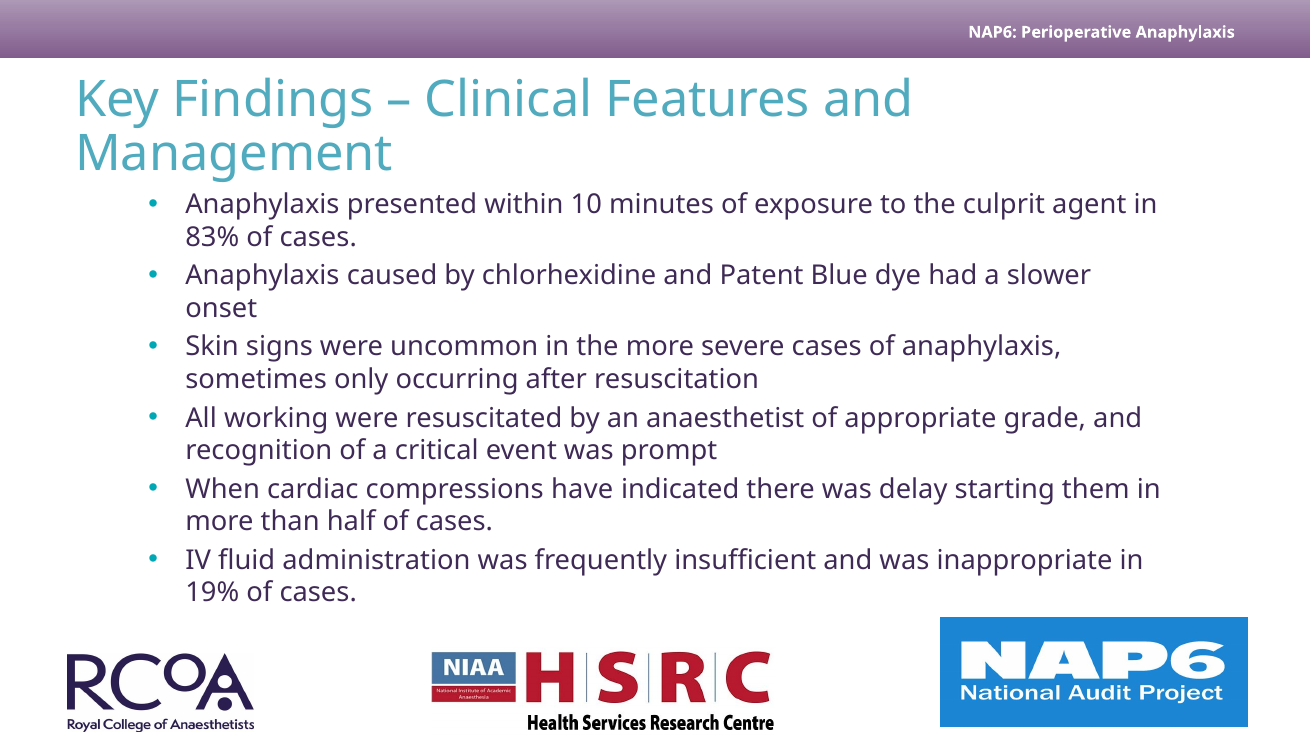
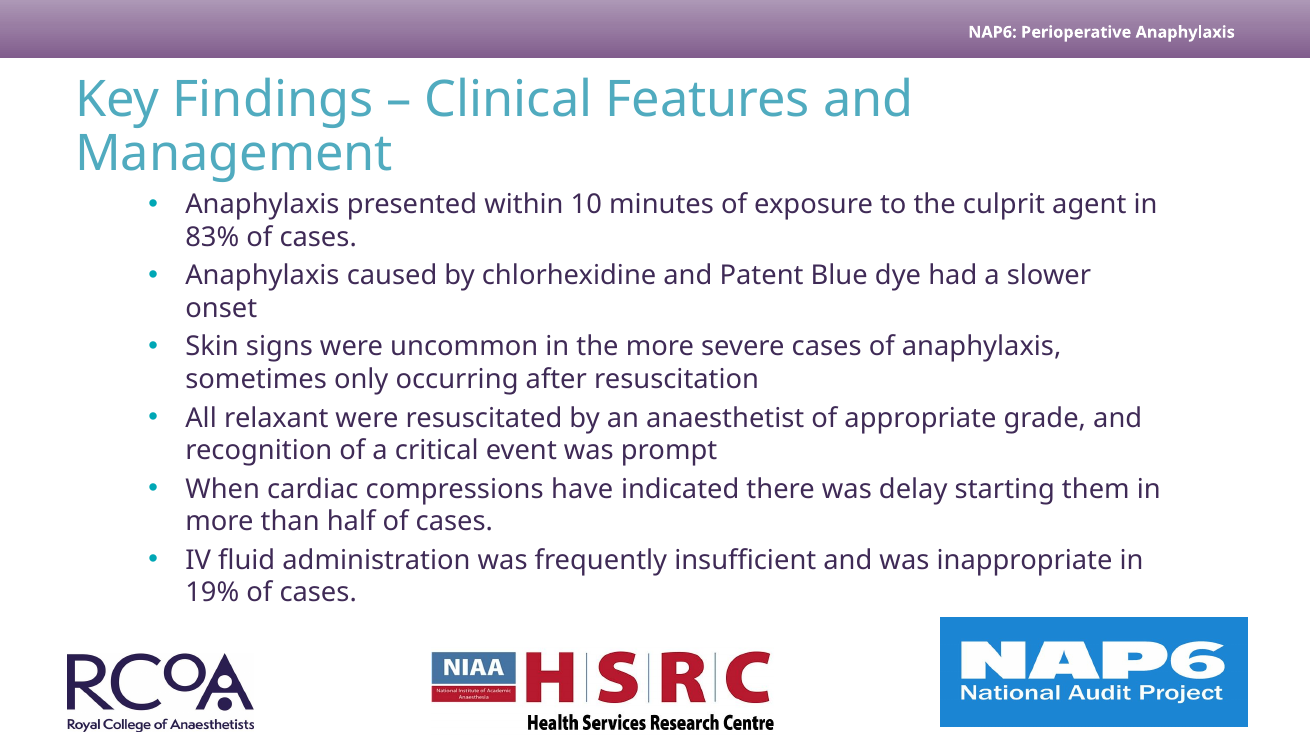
working: working -> relaxant
